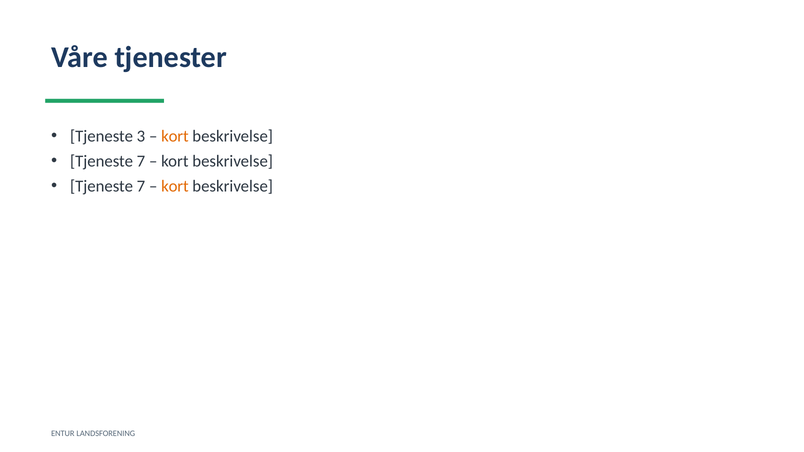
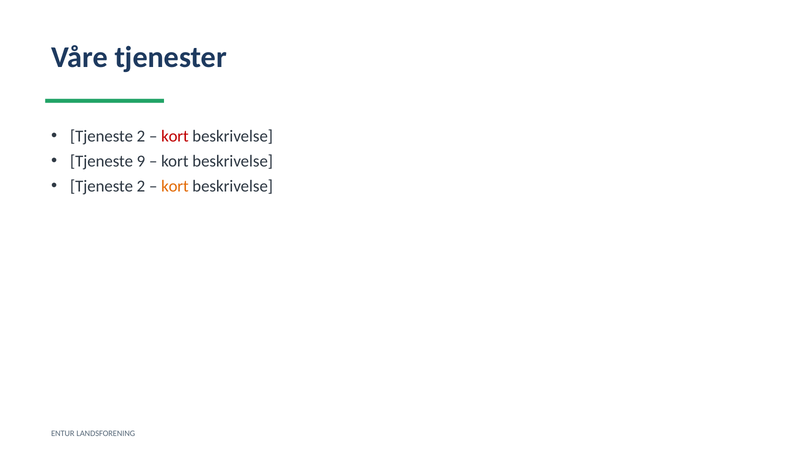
3 at (141, 136): 3 -> 2
kort at (175, 136) colour: orange -> red
7 at (141, 161): 7 -> 9
7 at (141, 186): 7 -> 2
